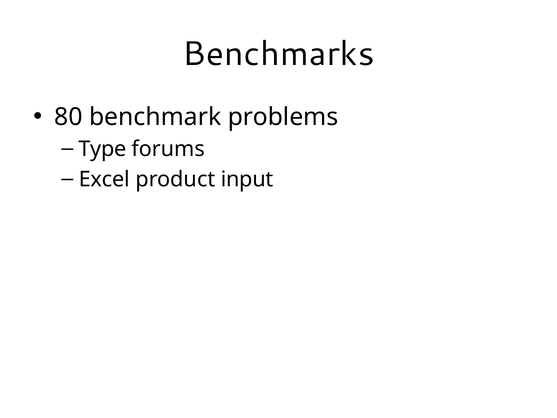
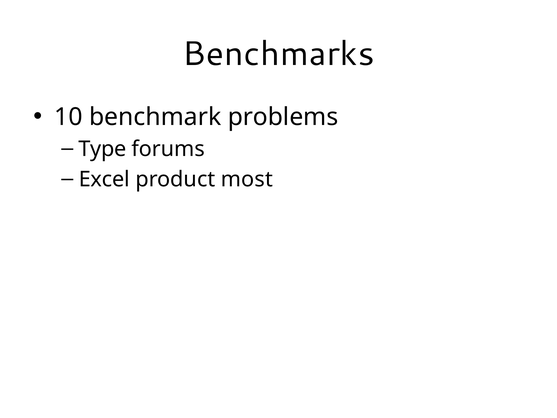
80: 80 -> 10
input: input -> most
